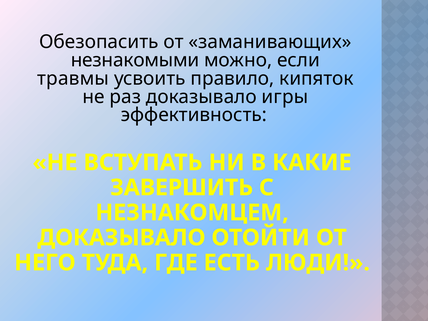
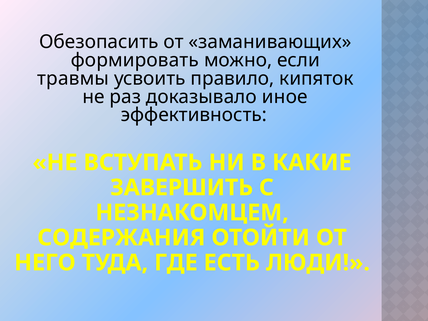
незнакомыми: незнакомыми -> формировать
игры: игры -> иное
ДОКАЗЫВАЛО at (121, 238): ДОКАЗЫВАЛО -> СОДЕРЖАНИЯ
